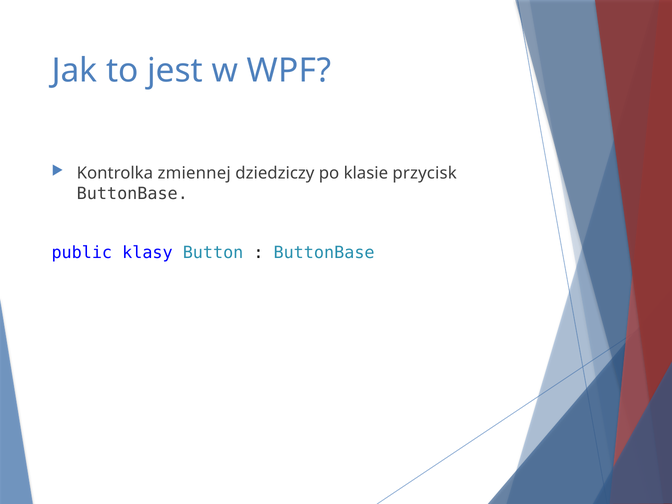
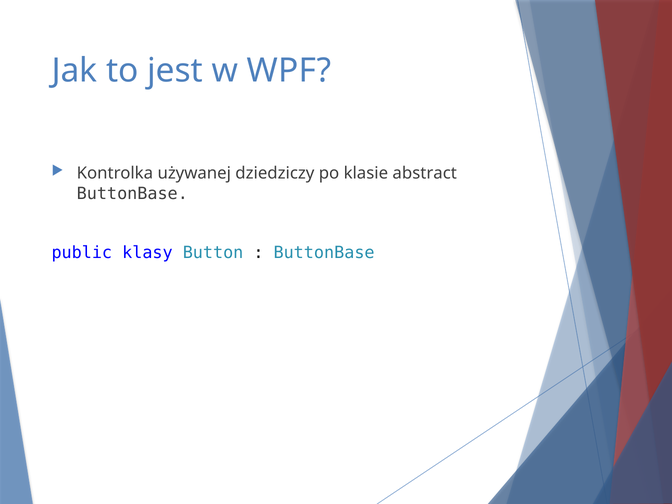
zmiennej: zmiennej -> używanej
przycisk: przycisk -> abstract
